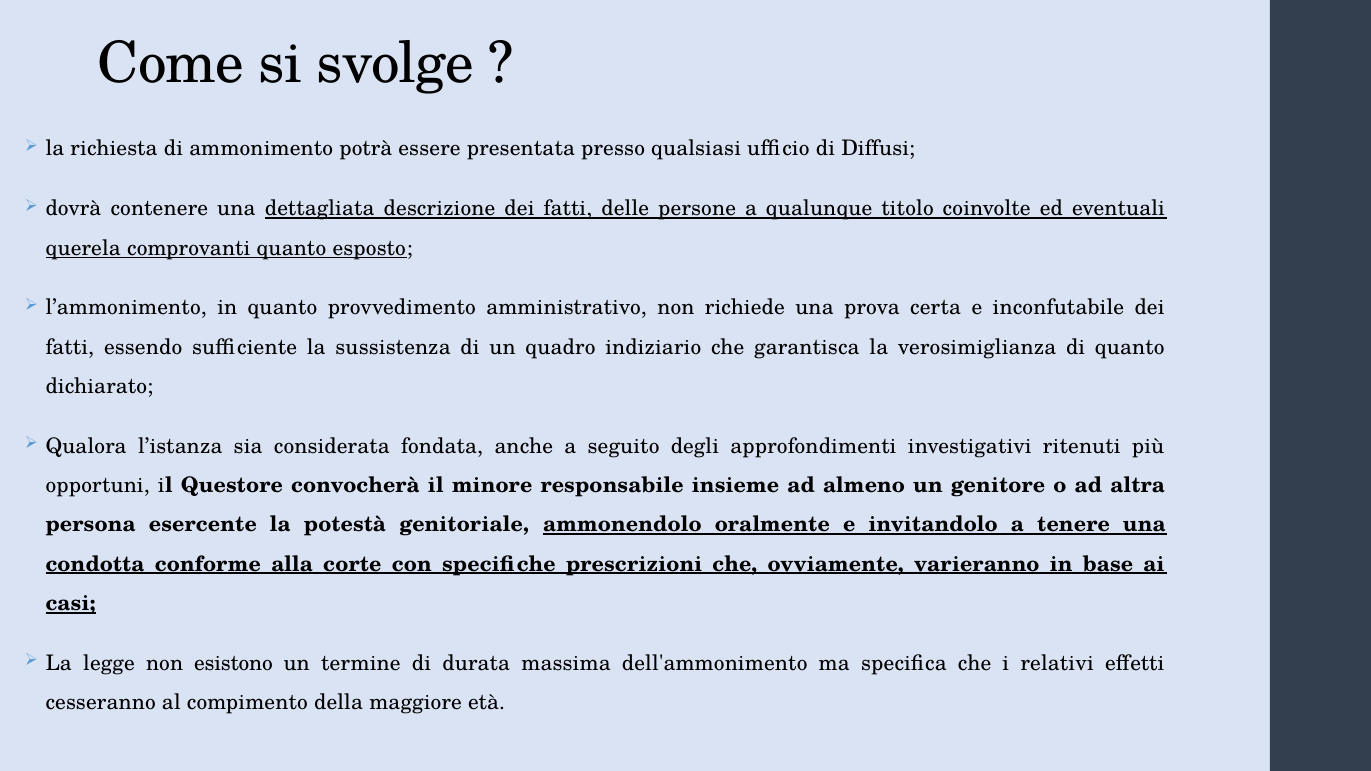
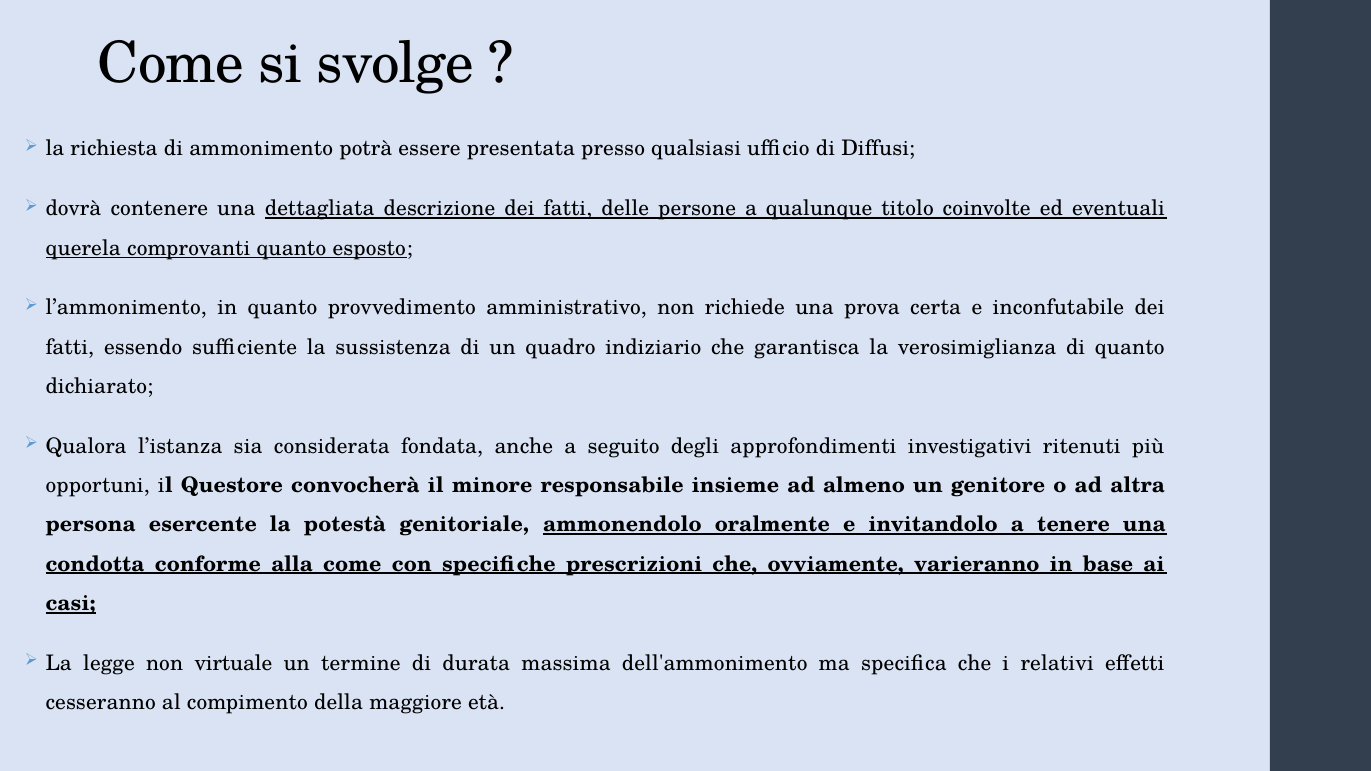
alla corte: corte -> come
esistono: esistono -> virtuale
